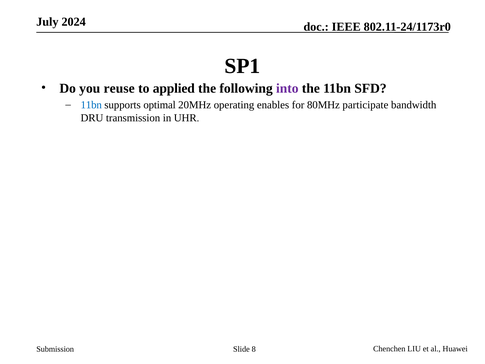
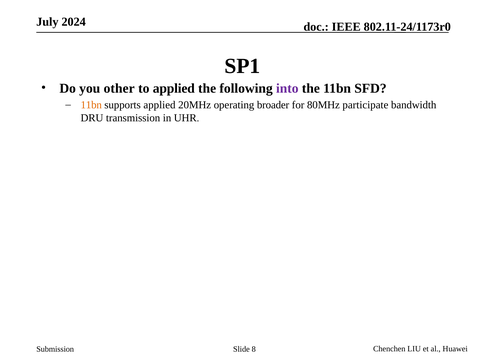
reuse: reuse -> other
11bn at (91, 105) colour: blue -> orange
supports optimal: optimal -> applied
enables: enables -> broader
